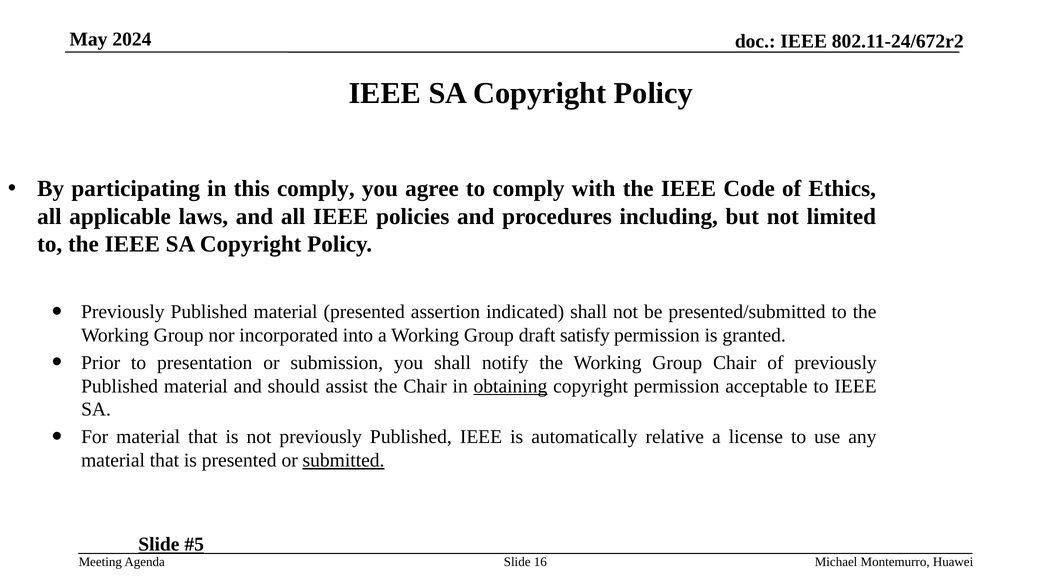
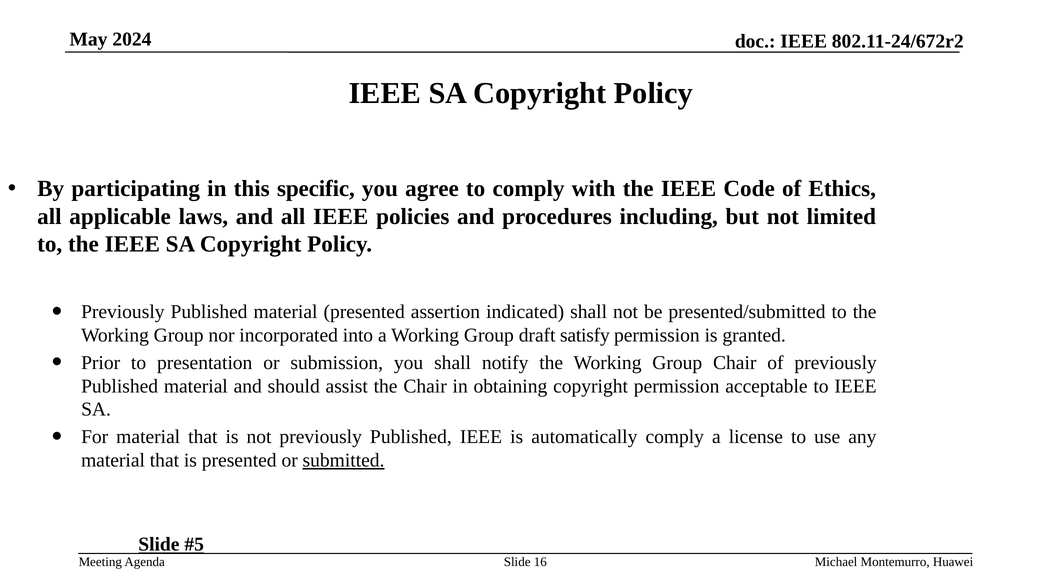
this comply: comply -> specific
obtaining underline: present -> none
automatically relative: relative -> comply
